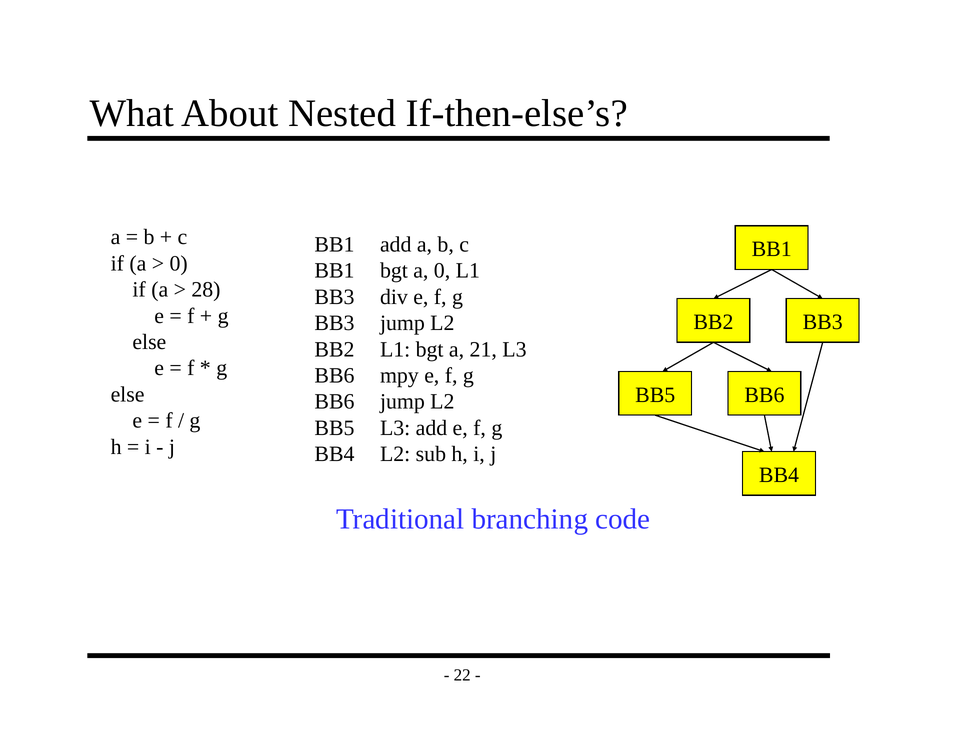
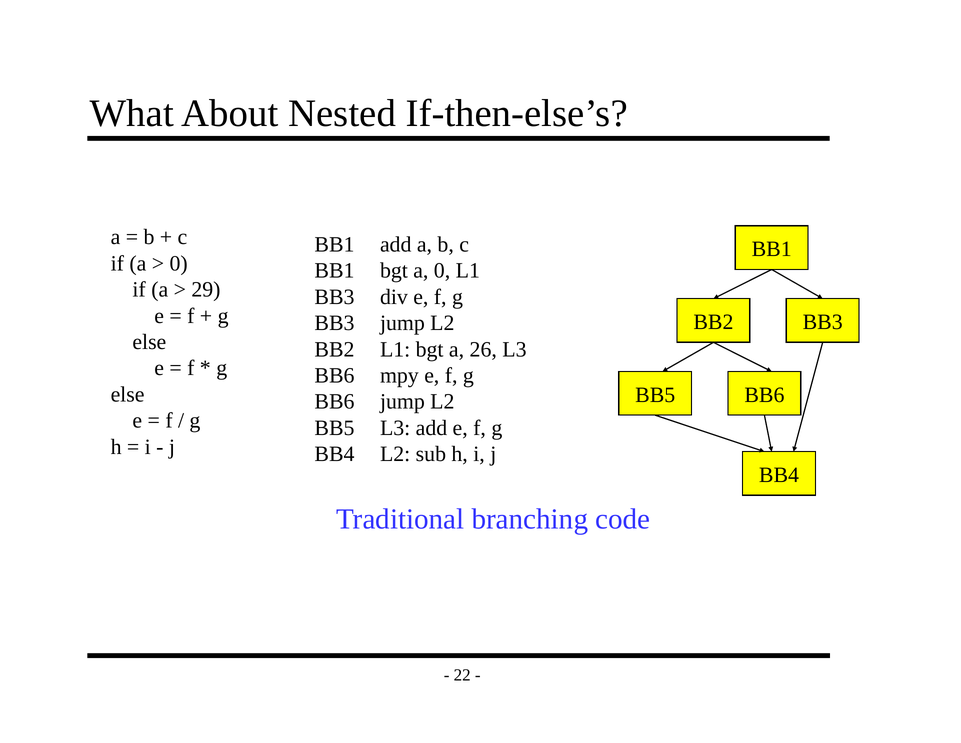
28: 28 -> 29
21: 21 -> 26
